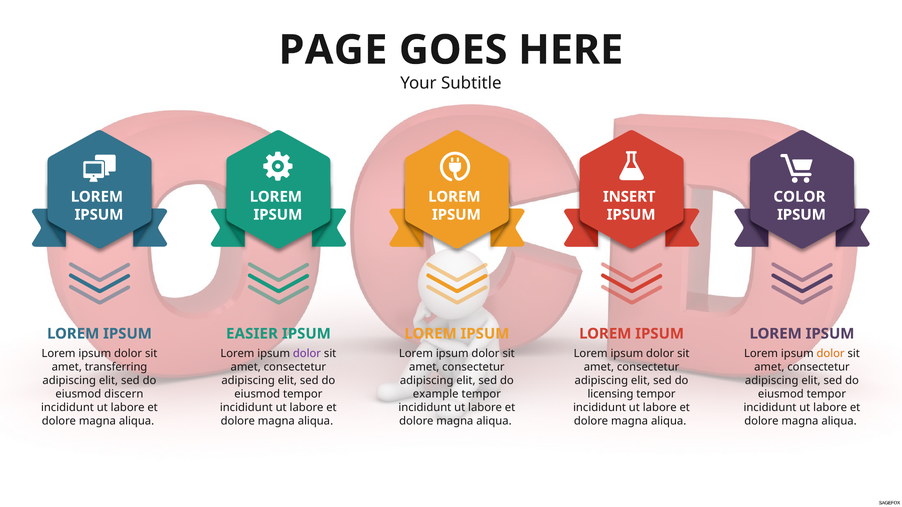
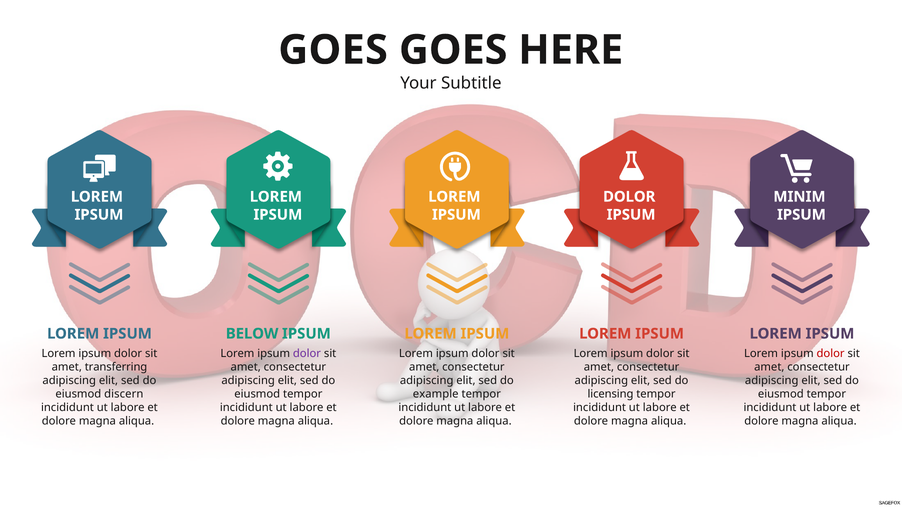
PAGE at (333, 50): PAGE -> GOES
INSERT at (629, 197): INSERT -> DOLOR
COLOR: COLOR -> MINIM
EASIER: EASIER -> BELOW
dolor at (831, 354) colour: orange -> red
